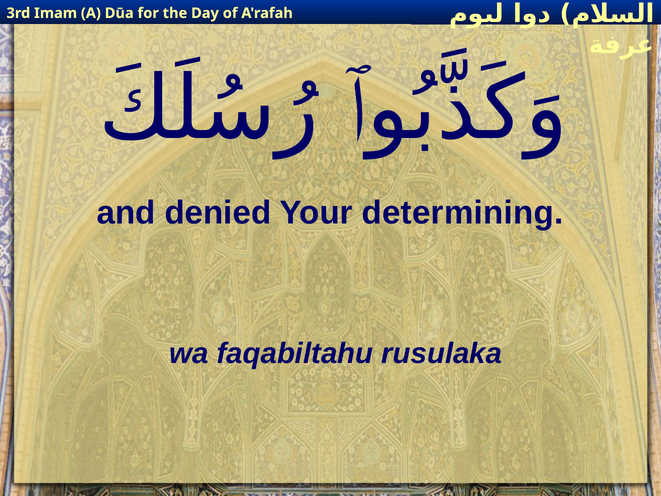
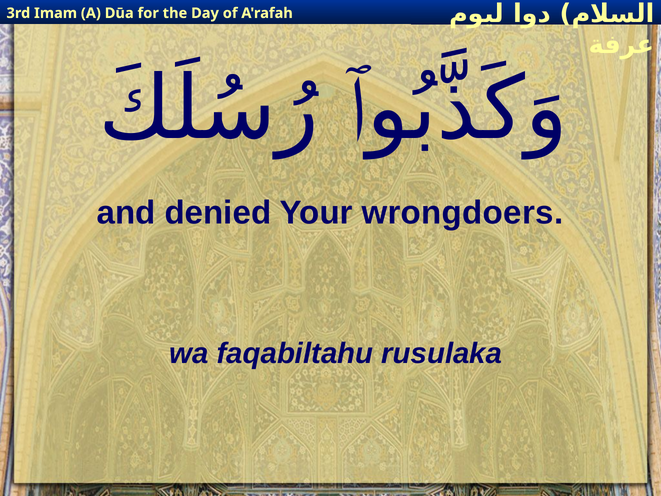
determining: determining -> wrongdoers
